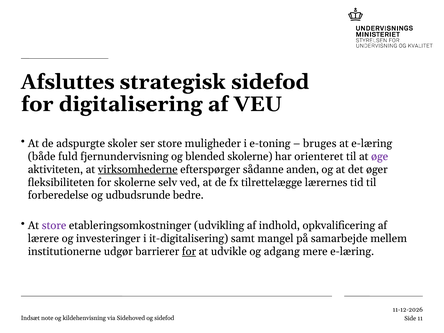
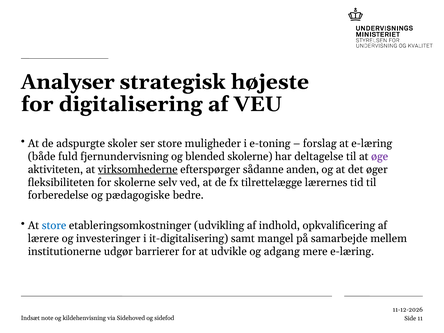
Afsluttes: Afsluttes -> Analyser
strategisk sidefod: sidefod -> højeste
bruges: bruges -> forslag
orienteret: orienteret -> deltagelse
udbudsrunde: udbudsrunde -> pædagogiske
store at (54, 226) colour: purple -> blue
for at (189, 252) underline: present -> none
